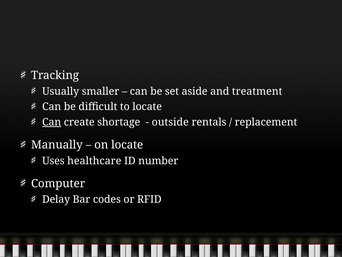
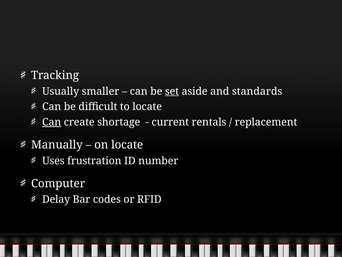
set underline: none -> present
treatment: treatment -> standards
outside: outside -> current
healthcare: healthcare -> frustration
